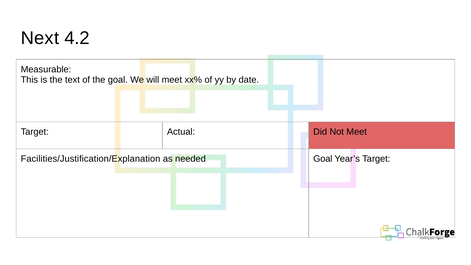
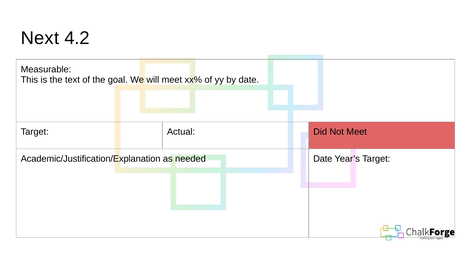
Facilities/Justification/Explanation: Facilities/Justification/Explanation -> Academic/Justification/Explanation
needed Goal: Goal -> Date
